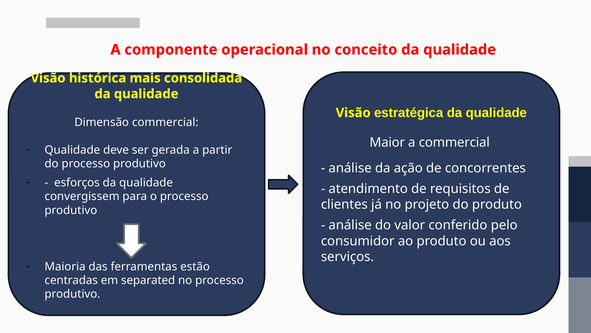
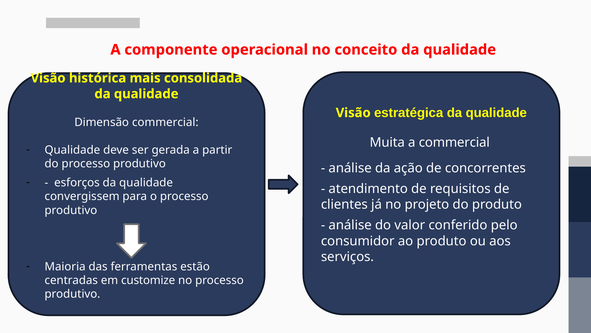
Maior: Maior -> Muita
separated: separated -> customize
